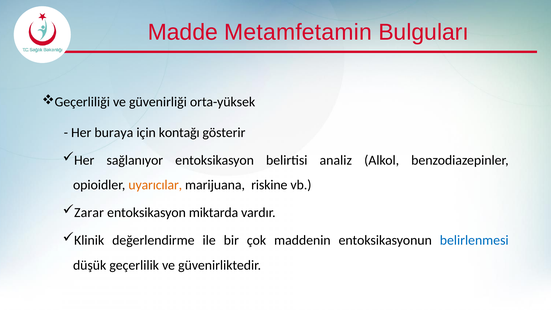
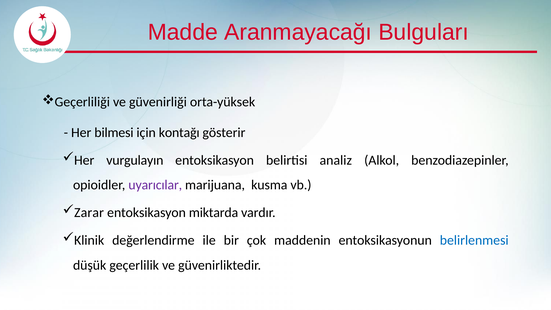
Metamfetamin: Metamfetamin -> Aranmayacağı
buraya: buraya -> bilmesi
sağlanıyor: sağlanıyor -> vurgulayın
uyarıcılar colour: orange -> purple
riskine: riskine -> kusma
